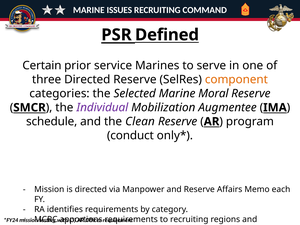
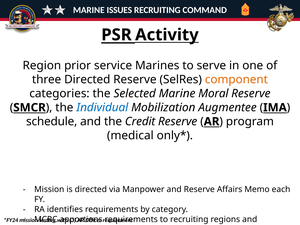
Defined: Defined -> Activity
Certain: Certain -> Region
Individual colour: purple -> blue
Clean: Clean -> Credit
conduct: conduct -> medical
